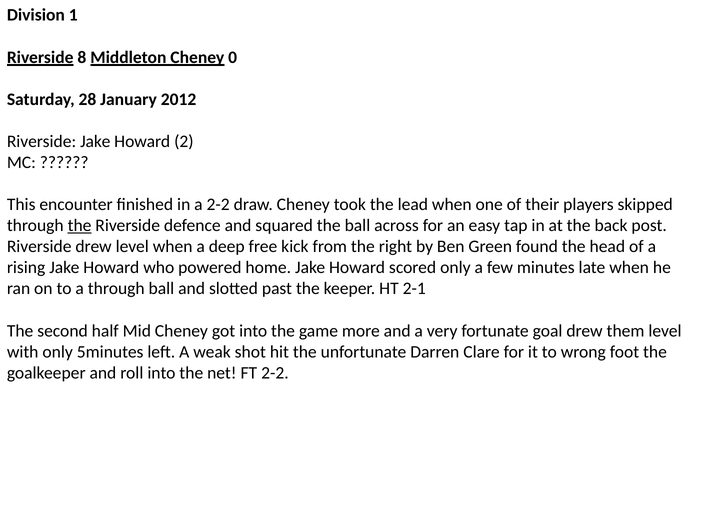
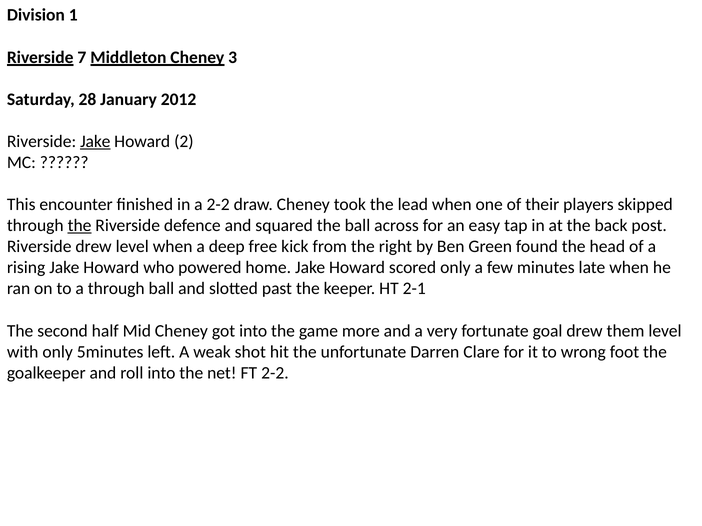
8: 8 -> 7
0: 0 -> 3
Jake at (95, 142) underline: none -> present
